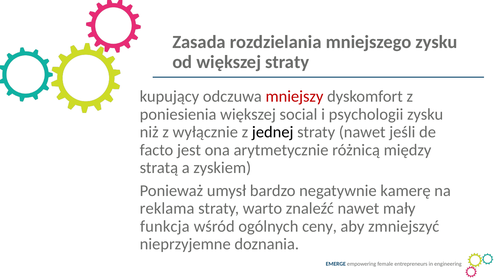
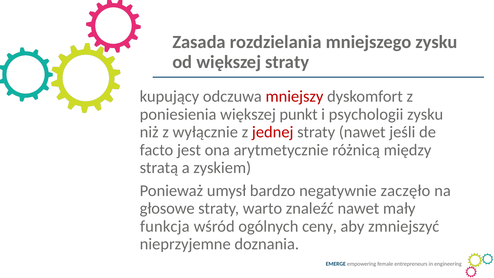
social: social -> punkt
jednej colour: black -> red
kamerę: kamerę -> zaczęło
reklama: reklama -> głosowe
